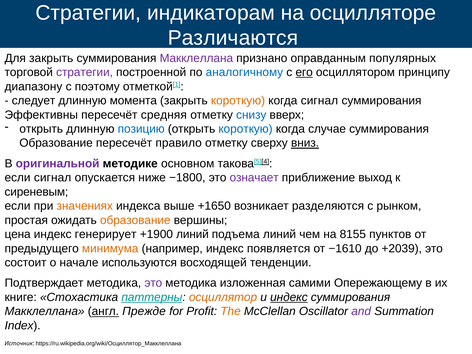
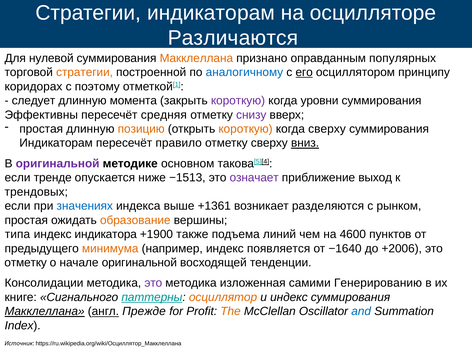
Для закрыть: закрыть -> нулевой
Макклеллана at (196, 58) colour: purple -> orange
стратегии at (85, 72) colour: purple -> orange
диапазону: диапазону -> коридорах
короткую at (238, 101) colour: orange -> purple
когда сигнал: сигнал -> уровни
снизу colour: blue -> purple
открыть at (41, 129): открыть -> простая
позицию colour: blue -> orange
короткую at (246, 129) colour: blue -> orange
когда случае: случае -> сверху
Образование at (56, 143): Образование -> Индикаторам
если сигнал: сигнал -> тренде
−1800: −1800 -> −1513
сиреневым: сиреневым -> трендовых
значениях colour: orange -> blue
+1650: +1650 -> +1361
цена: цена -> типа
генерирует: генерирует -> индикатора
+1900 линий: линий -> также
8155: 8155 -> 4600
−1610: −1610 -> −1640
+2039: +2039 -> +2006
состоит at (26, 263): состоит -> отметку
начале используются: используются -> оригинальной
Подтверждает: Подтверждает -> Консолидации
Опережающему: Опережающему -> Генерированию
Стохастика: Стохастика -> Сигнального
индекс at (289, 297) underline: present -> none
Макклеллана at (45, 311) underline: none -> present
and colour: purple -> blue
